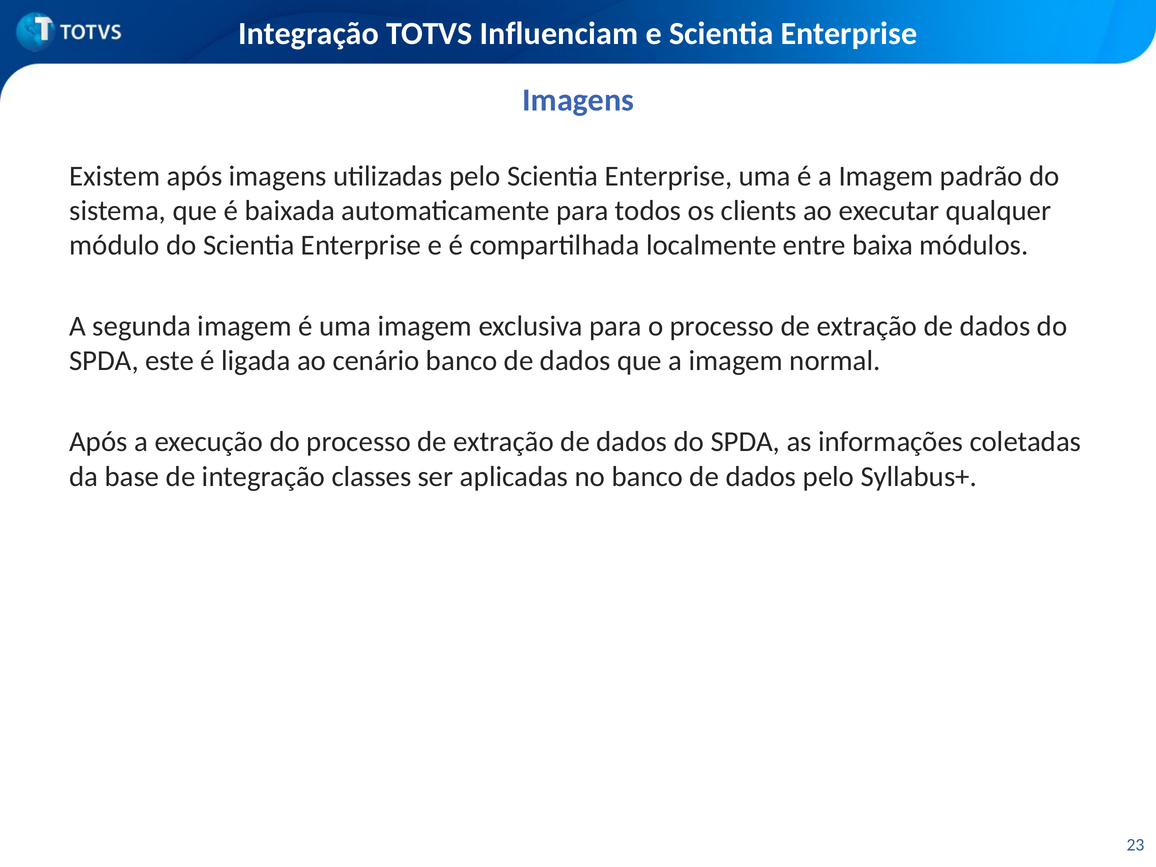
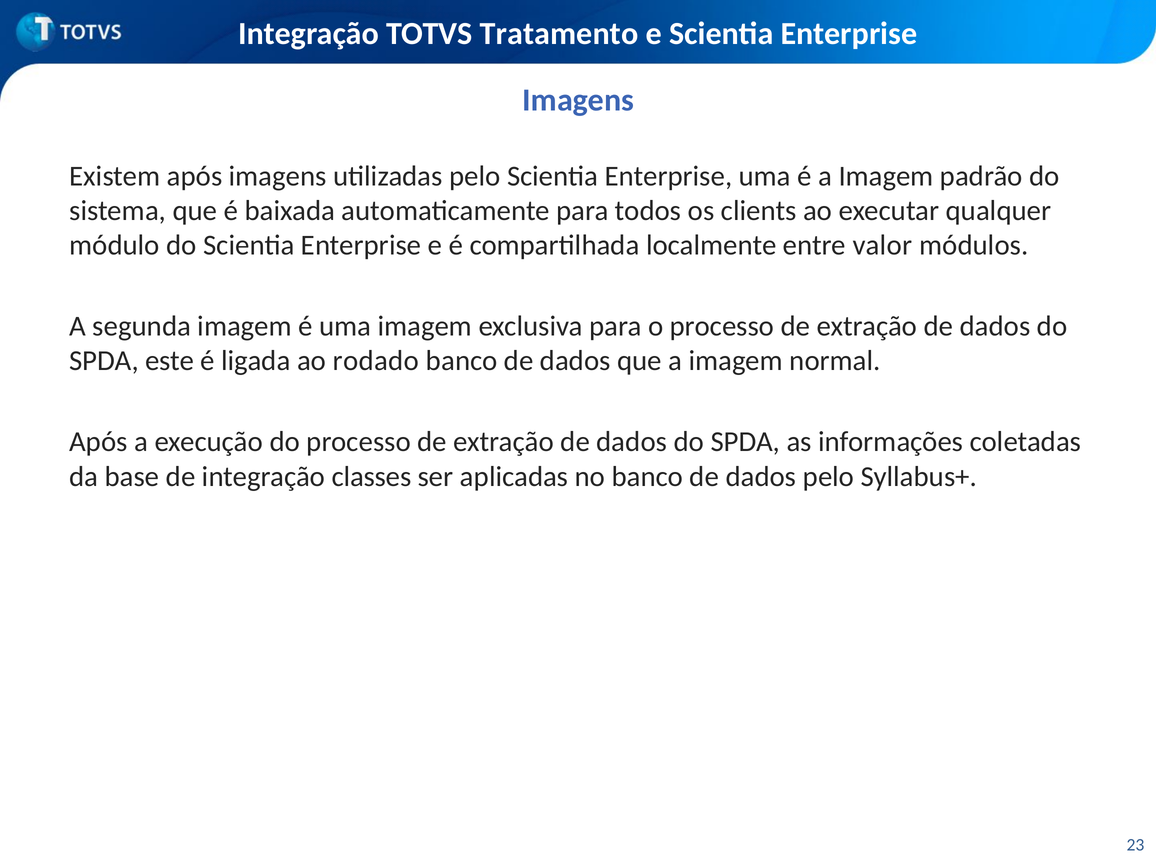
Influenciam: Influenciam -> Tratamento
baixa: baixa -> valor
cenário: cenário -> rodado
